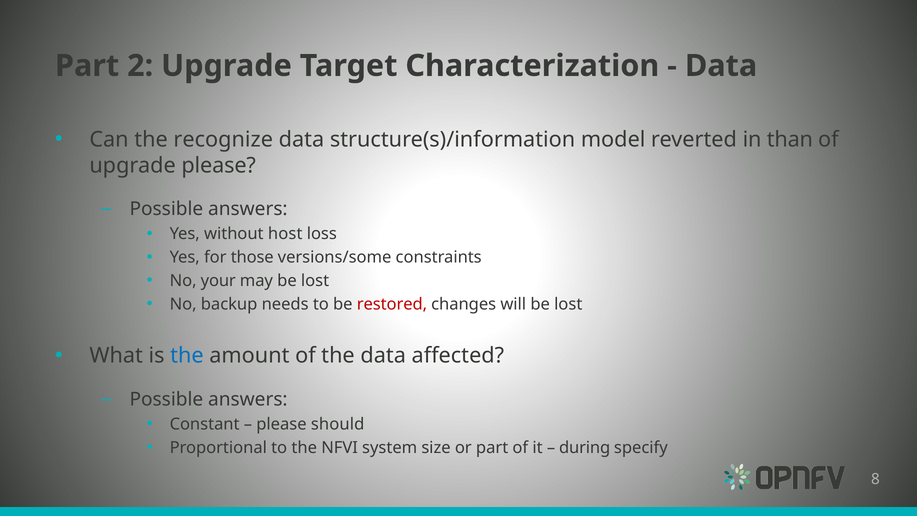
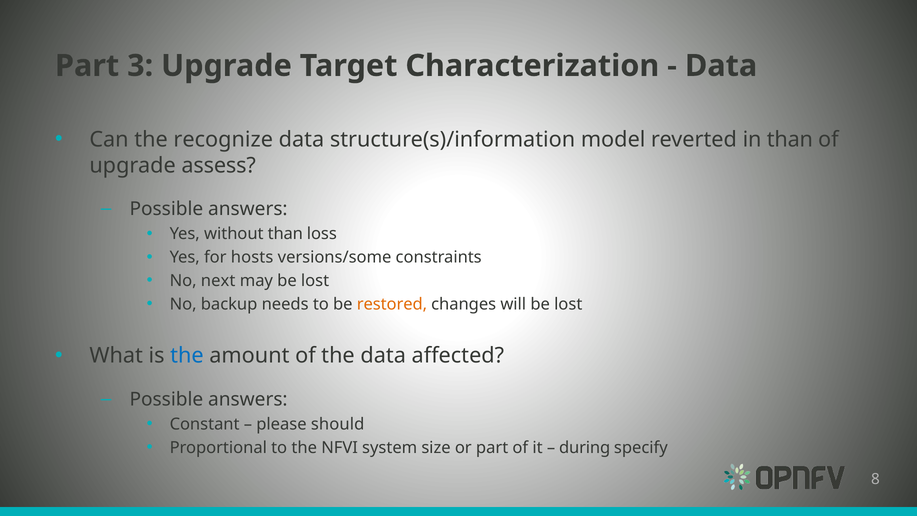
2: 2 -> 3
upgrade please: please -> assess
without host: host -> than
those: those -> hosts
your: your -> next
restored colour: red -> orange
